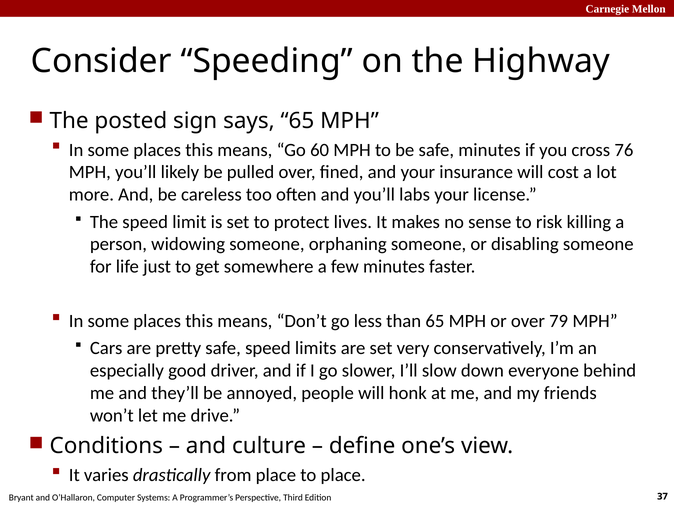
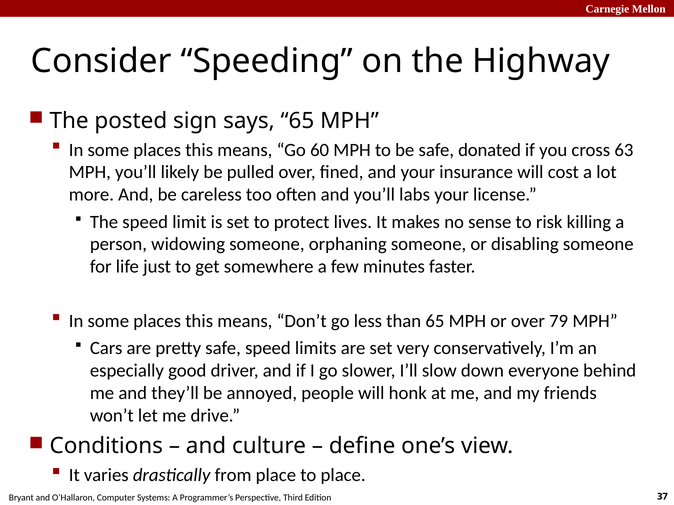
safe minutes: minutes -> donated
76: 76 -> 63
